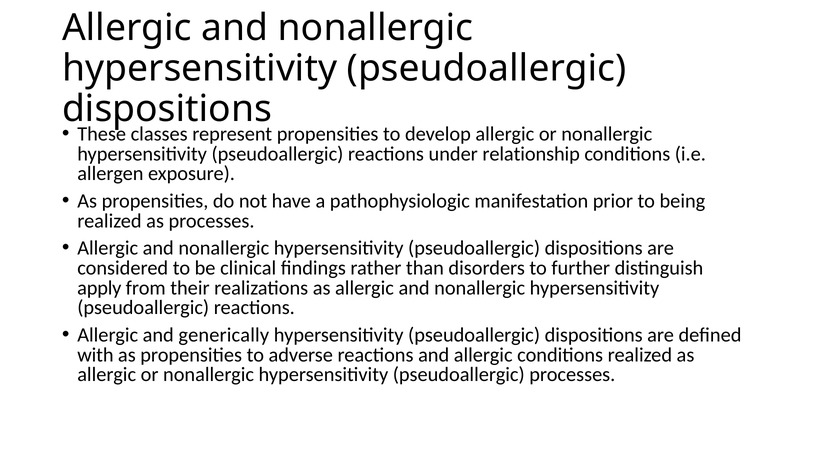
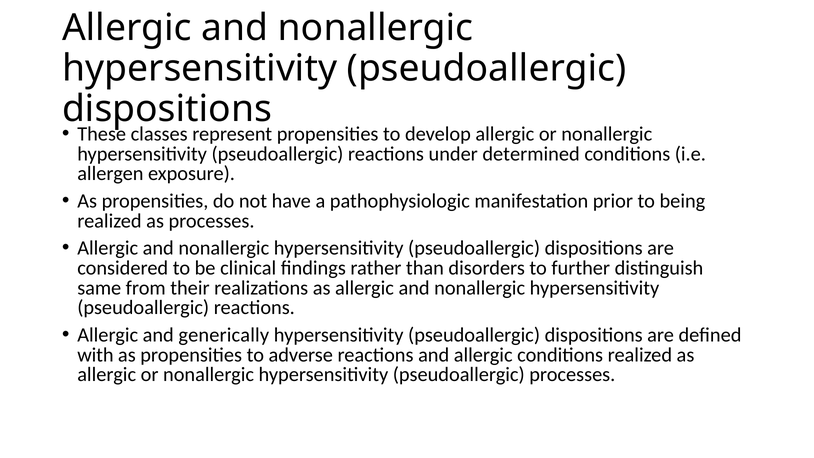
relationship: relationship -> determined
apply: apply -> same
